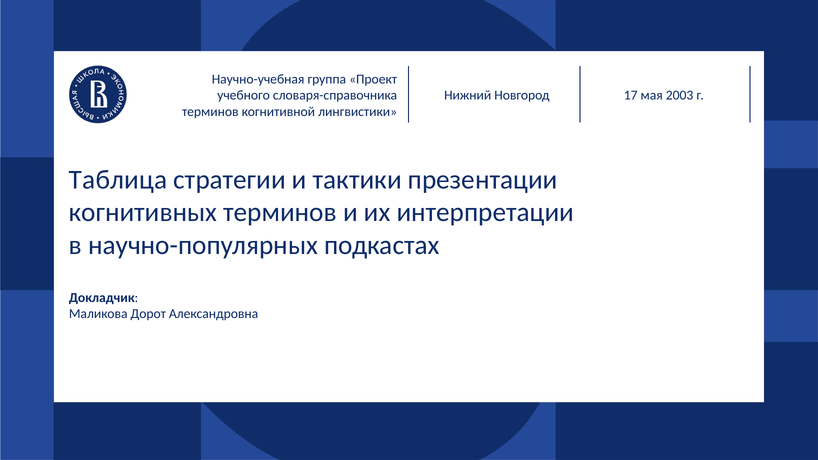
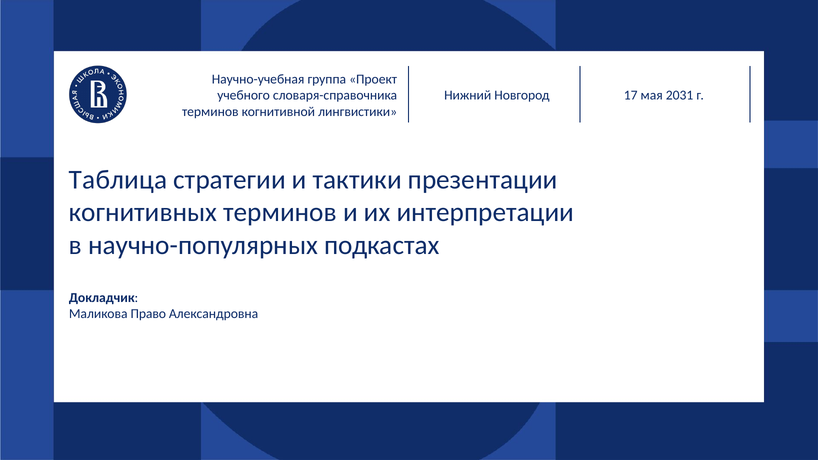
2003: 2003 -> 2031
Дорот: Дорот -> Право
